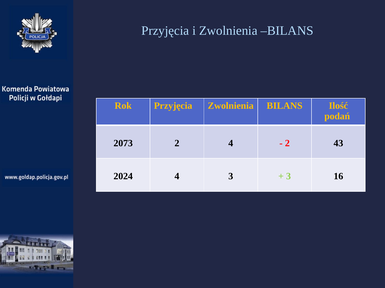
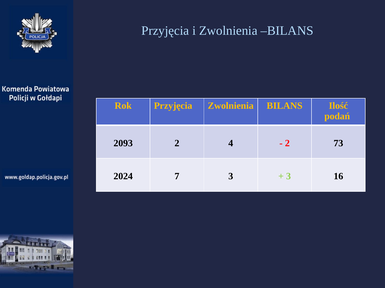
2073: 2073 -> 2093
43: 43 -> 73
2024 4: 4 -> 7
